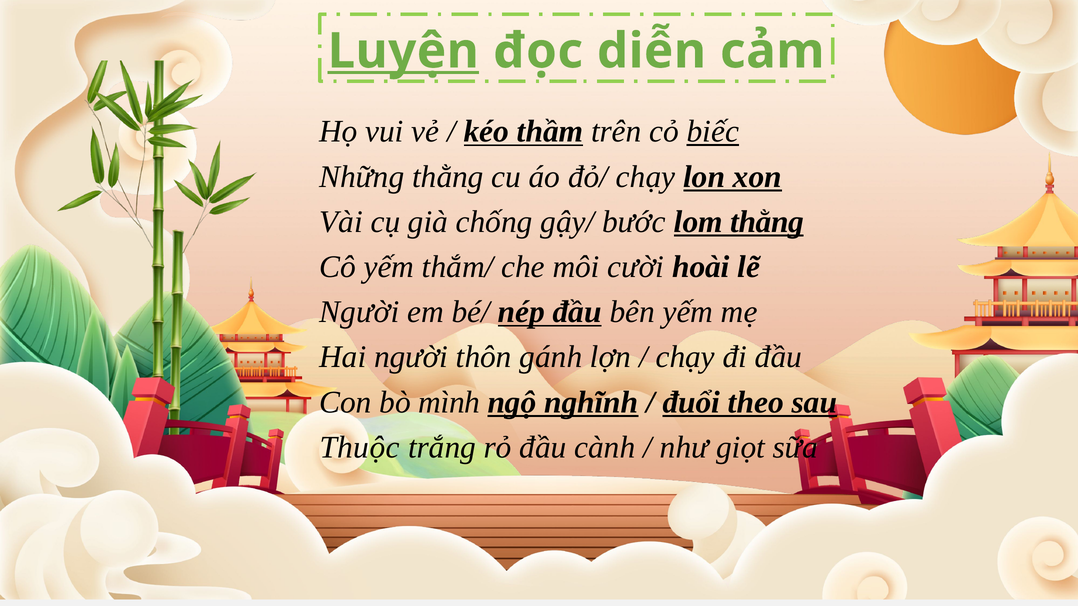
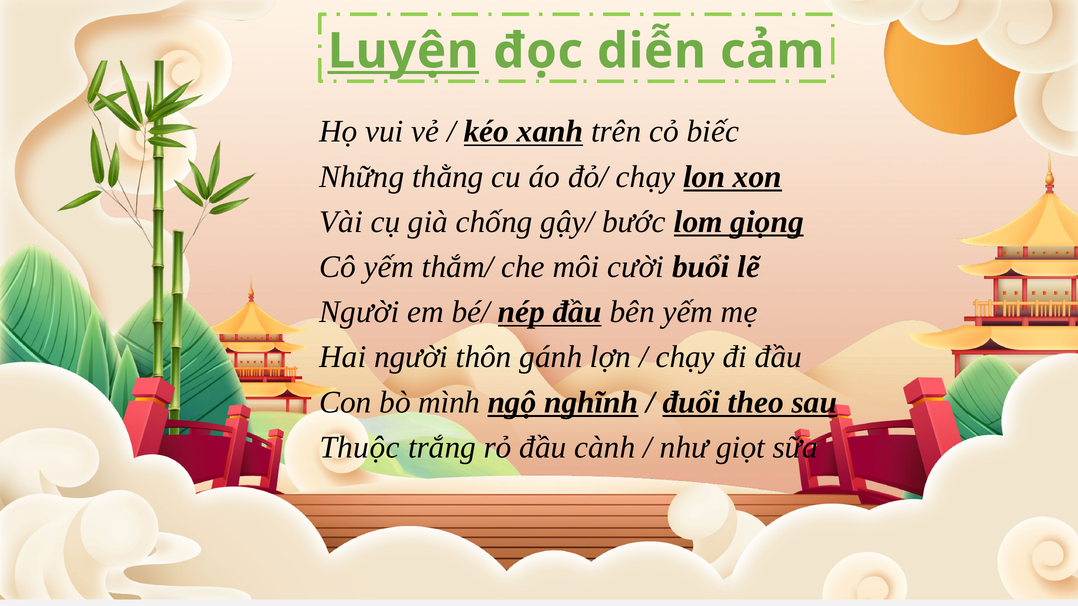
thầm: thầm -> xanh
biếc underline: present -> none
lom thằng: thằng -> giọng
hoài: hoài -> buổi
